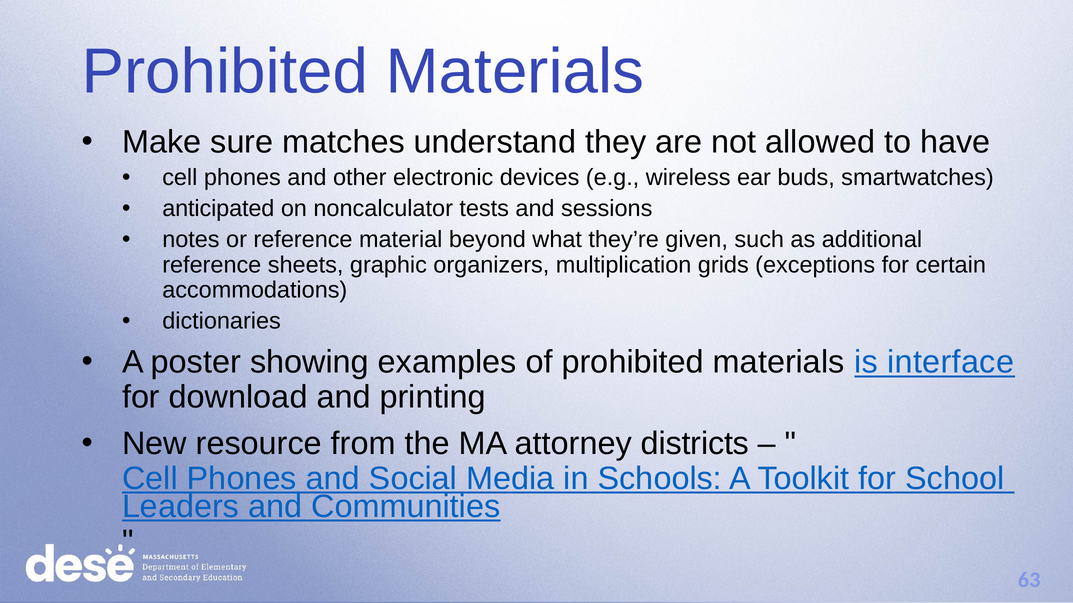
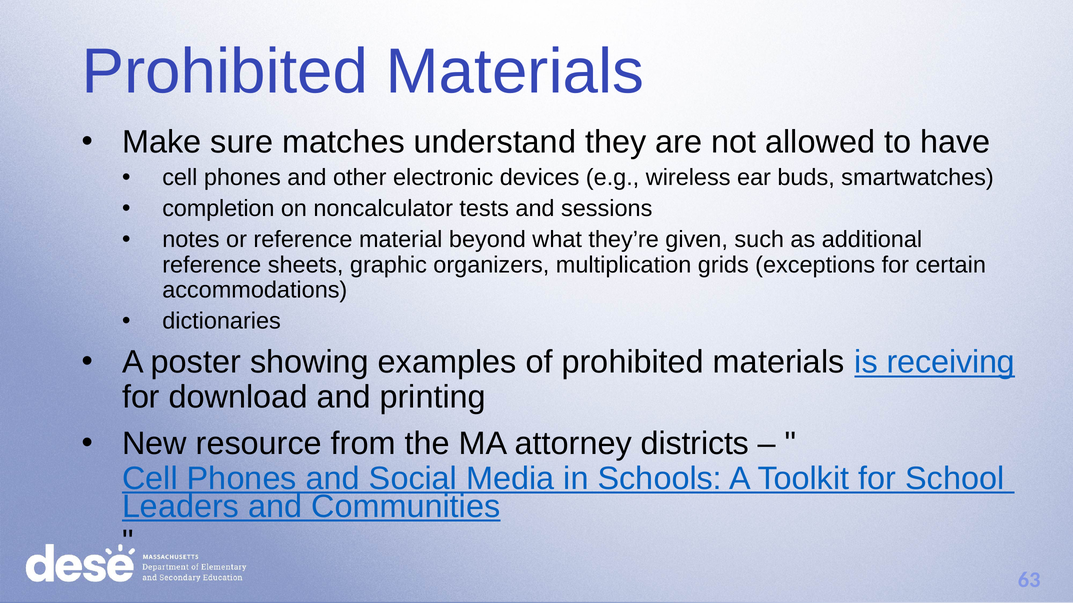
anticipated: anticipated -> completion
interface: interface -> receiving
